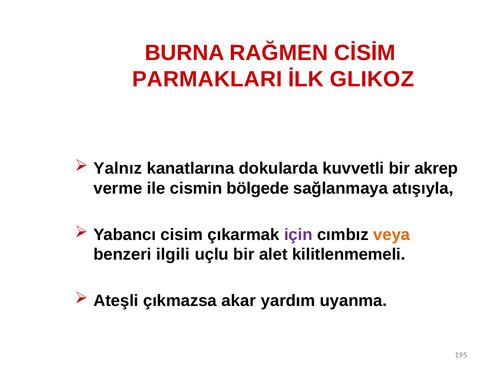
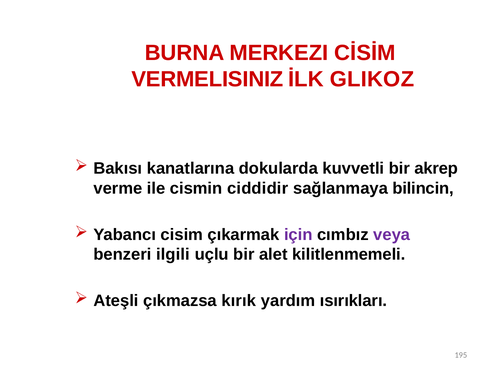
RAĞMEN: RAĞMEN -> MERKEZI
PARMAKLARI: PARMAKLARI -> VERMELISINIZ
Yalnız: Yalnız -> Bakısı
bölgede: bölgede -> ciddidir
atışıyla: atışıyla -> bilincin
veya colour: orange -> purple
akar: akar -> kırık
uyanma: uyanma -> ısırıkları
